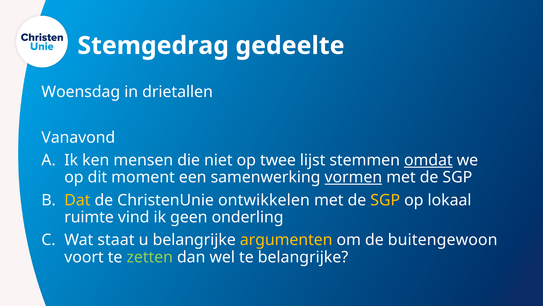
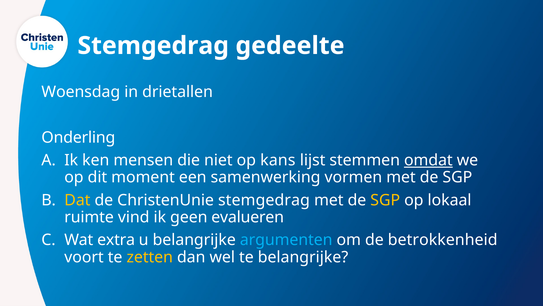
Vanavond: Vanavond -> Onderling
twee: twee -> kans
vormen underline: present -> none
ChristenUnie ontwikkelen: ontwikkelen -> stemgedrag
onderling: onderling -> evalueren
staat: staat -> extra
argumenten colour: yellow -> light blue
buitengewoon: buitengewoon -> betrokkenheid
zetten colour: light green -> yellow
